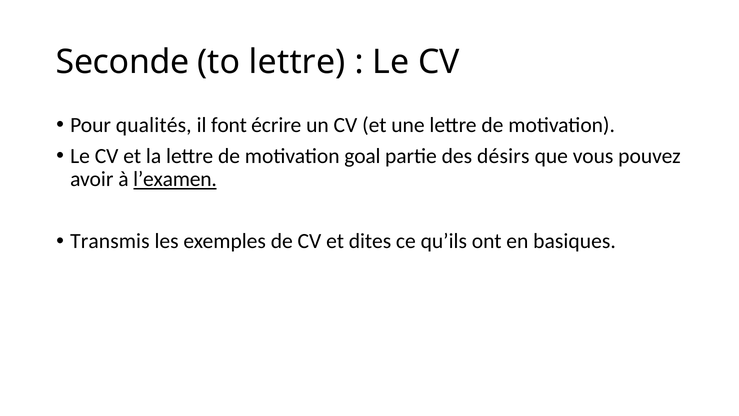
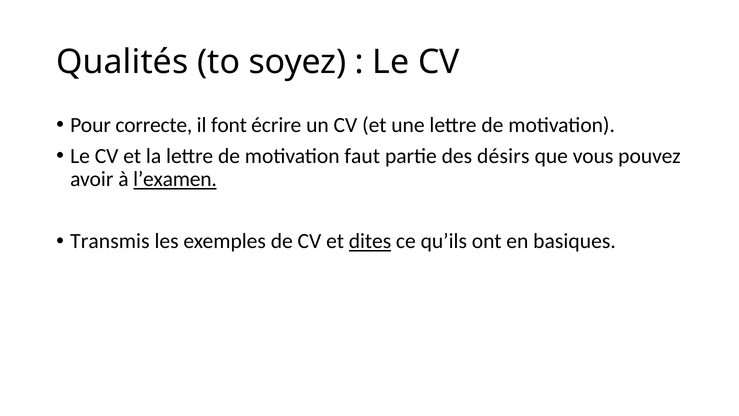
Seconde: Seconde -> Qualités
to lettre: lettre -> soyez
qualités: qualités -> correcte
goal: goal -> faut
dites underline: none -> present
